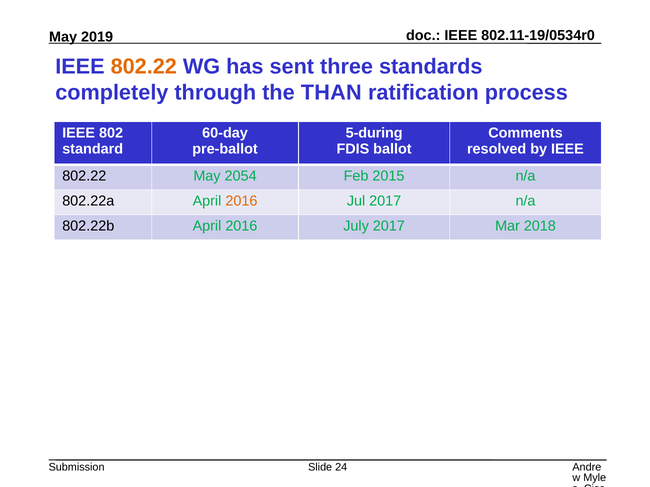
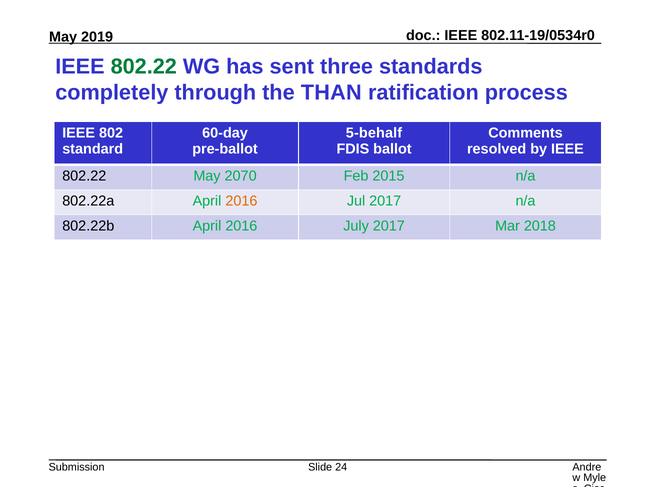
802.22 at (144, 67) colour: orange -> green
5-during: 5-during -> 5-behalf
2054: 2054 -> 2070
